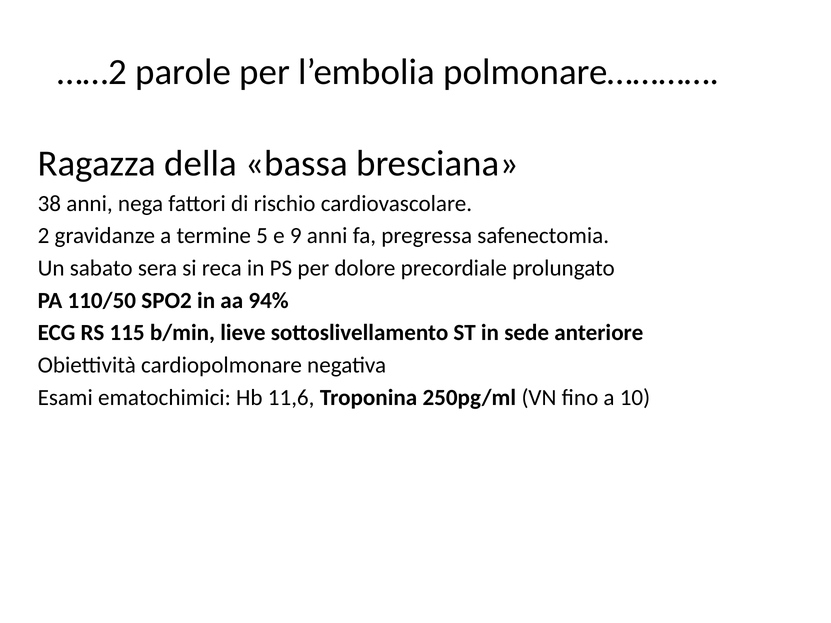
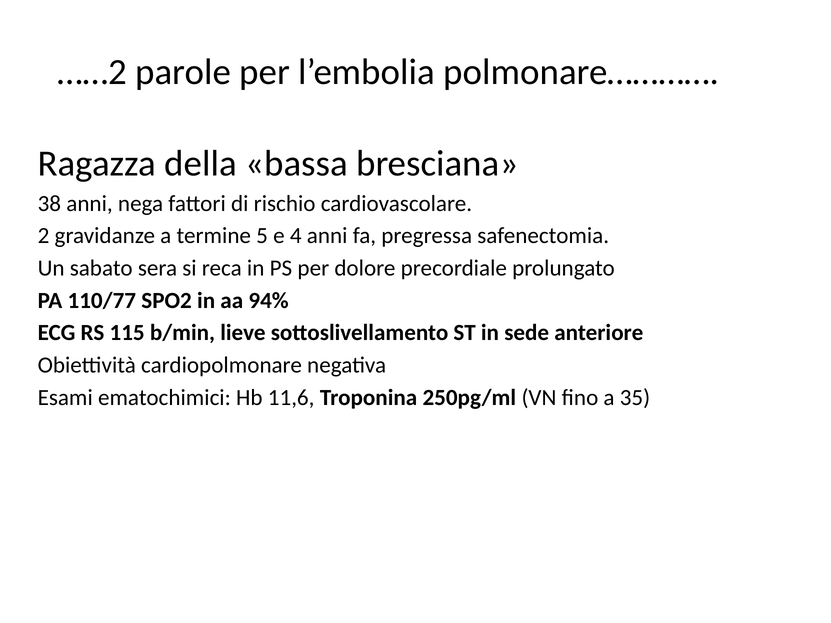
9: 9 -> 4
110/50: 110/50 -> 110/77
10: 10 -> 35
